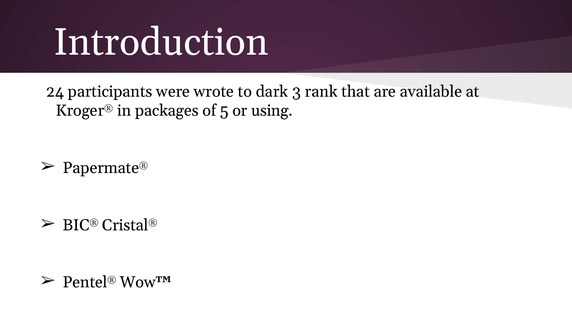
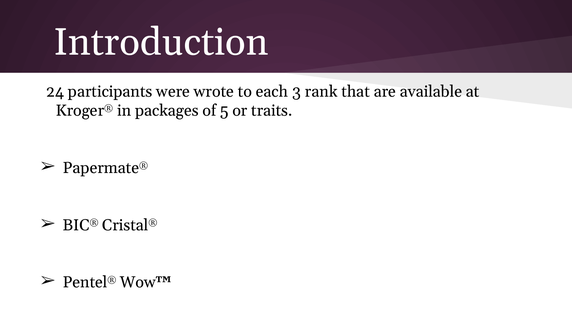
dark: dark -> each
using: using -> traits
